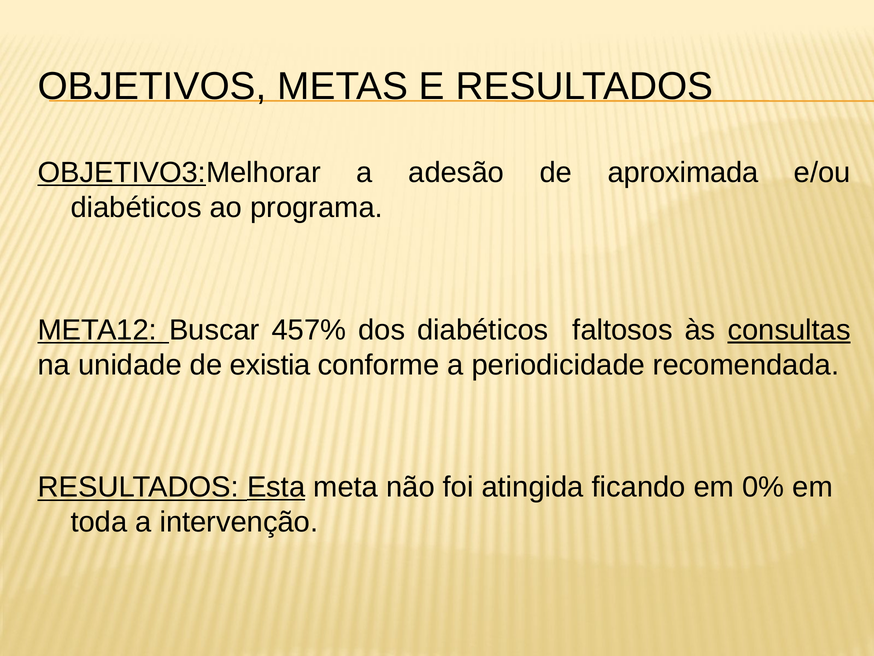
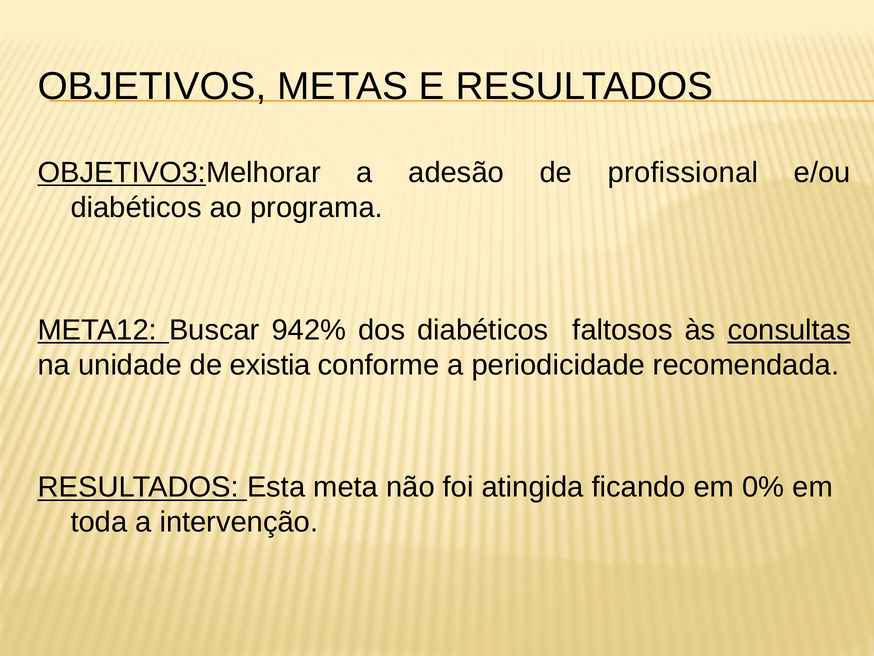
aproximada: aproximada -> profissional
457%: 457% -> 942%
Esta underline: present -> none
